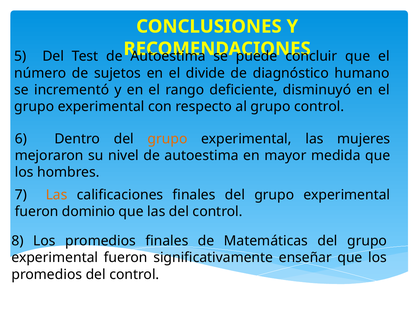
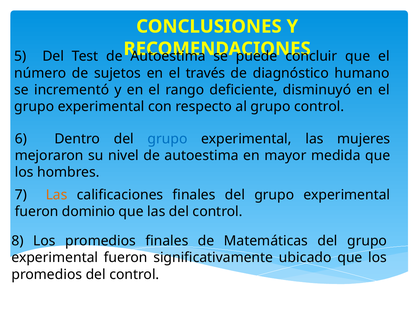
divide: divide -> través
grupo at (168, 139) colour: orange -> blue
enseñar: enseñar -> ubicado
